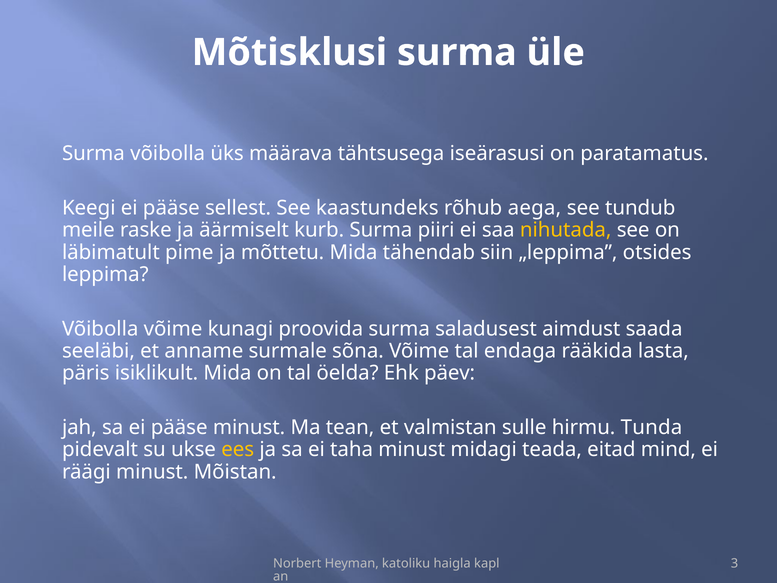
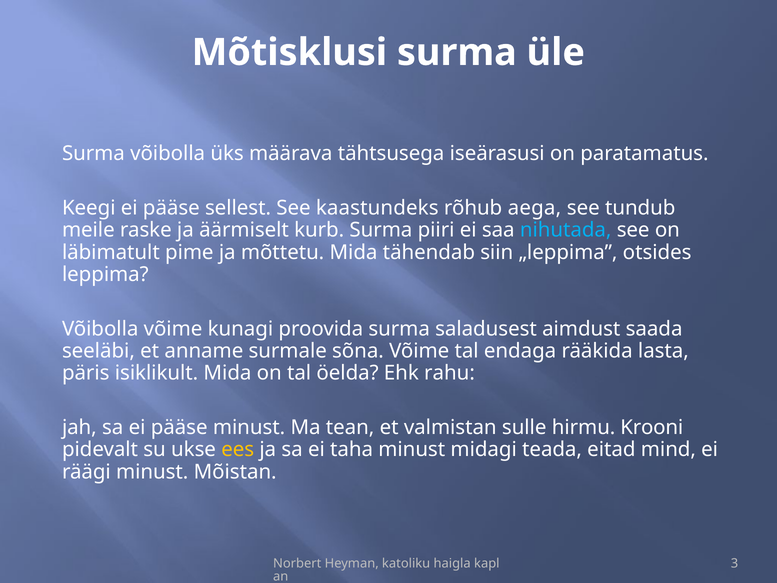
nihutada colour: yellow -> light blue
päev: päev -> rahu
Tunda: Tunda -> Krooni
